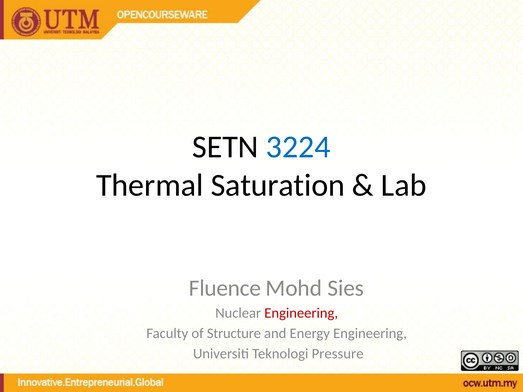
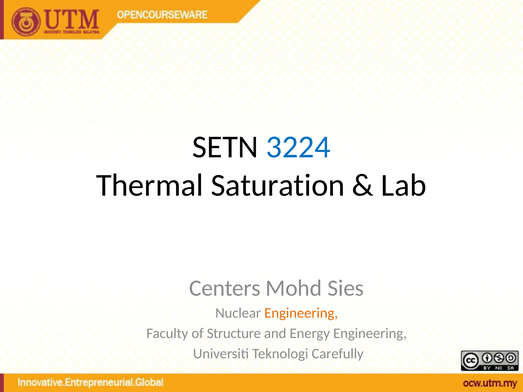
Fluence: Fluence -> Centers
Engineering at (301, 313) colour: red -> orange
Pressure: Pressure -> Carefully
